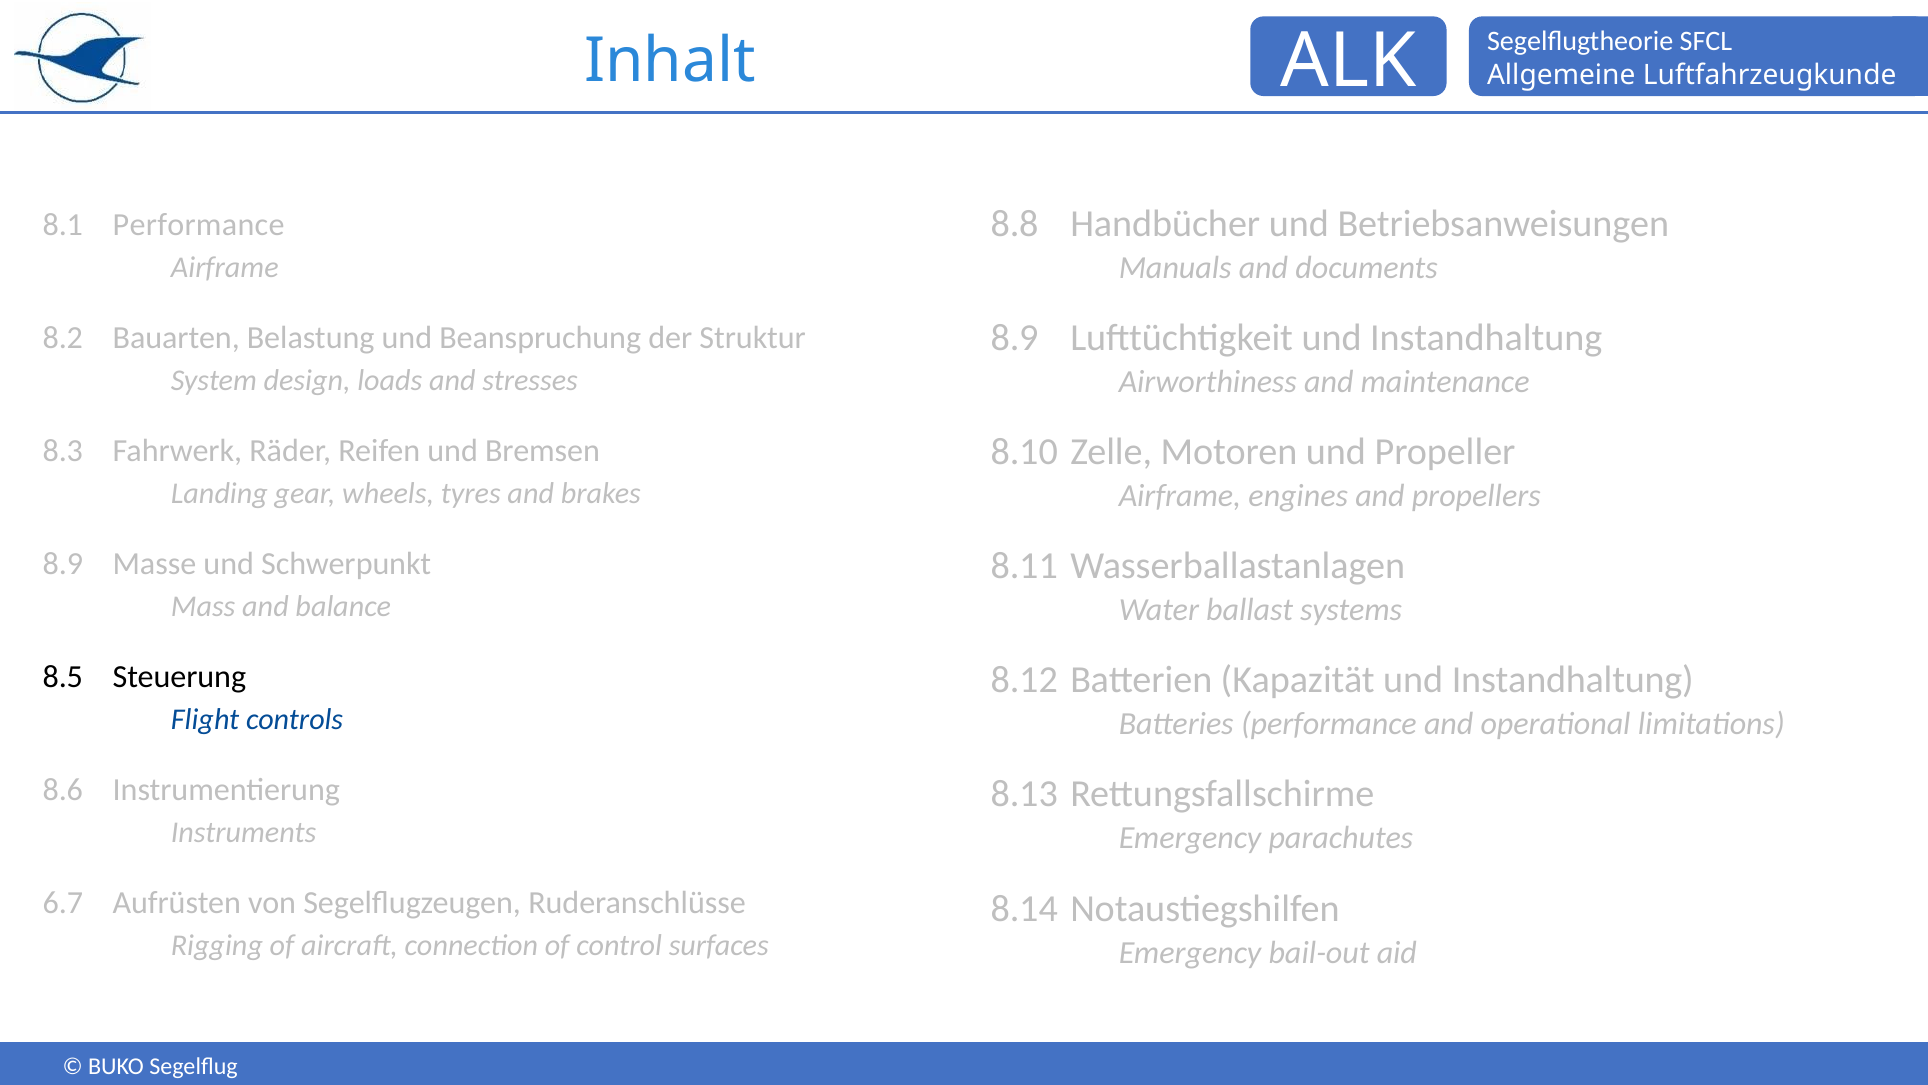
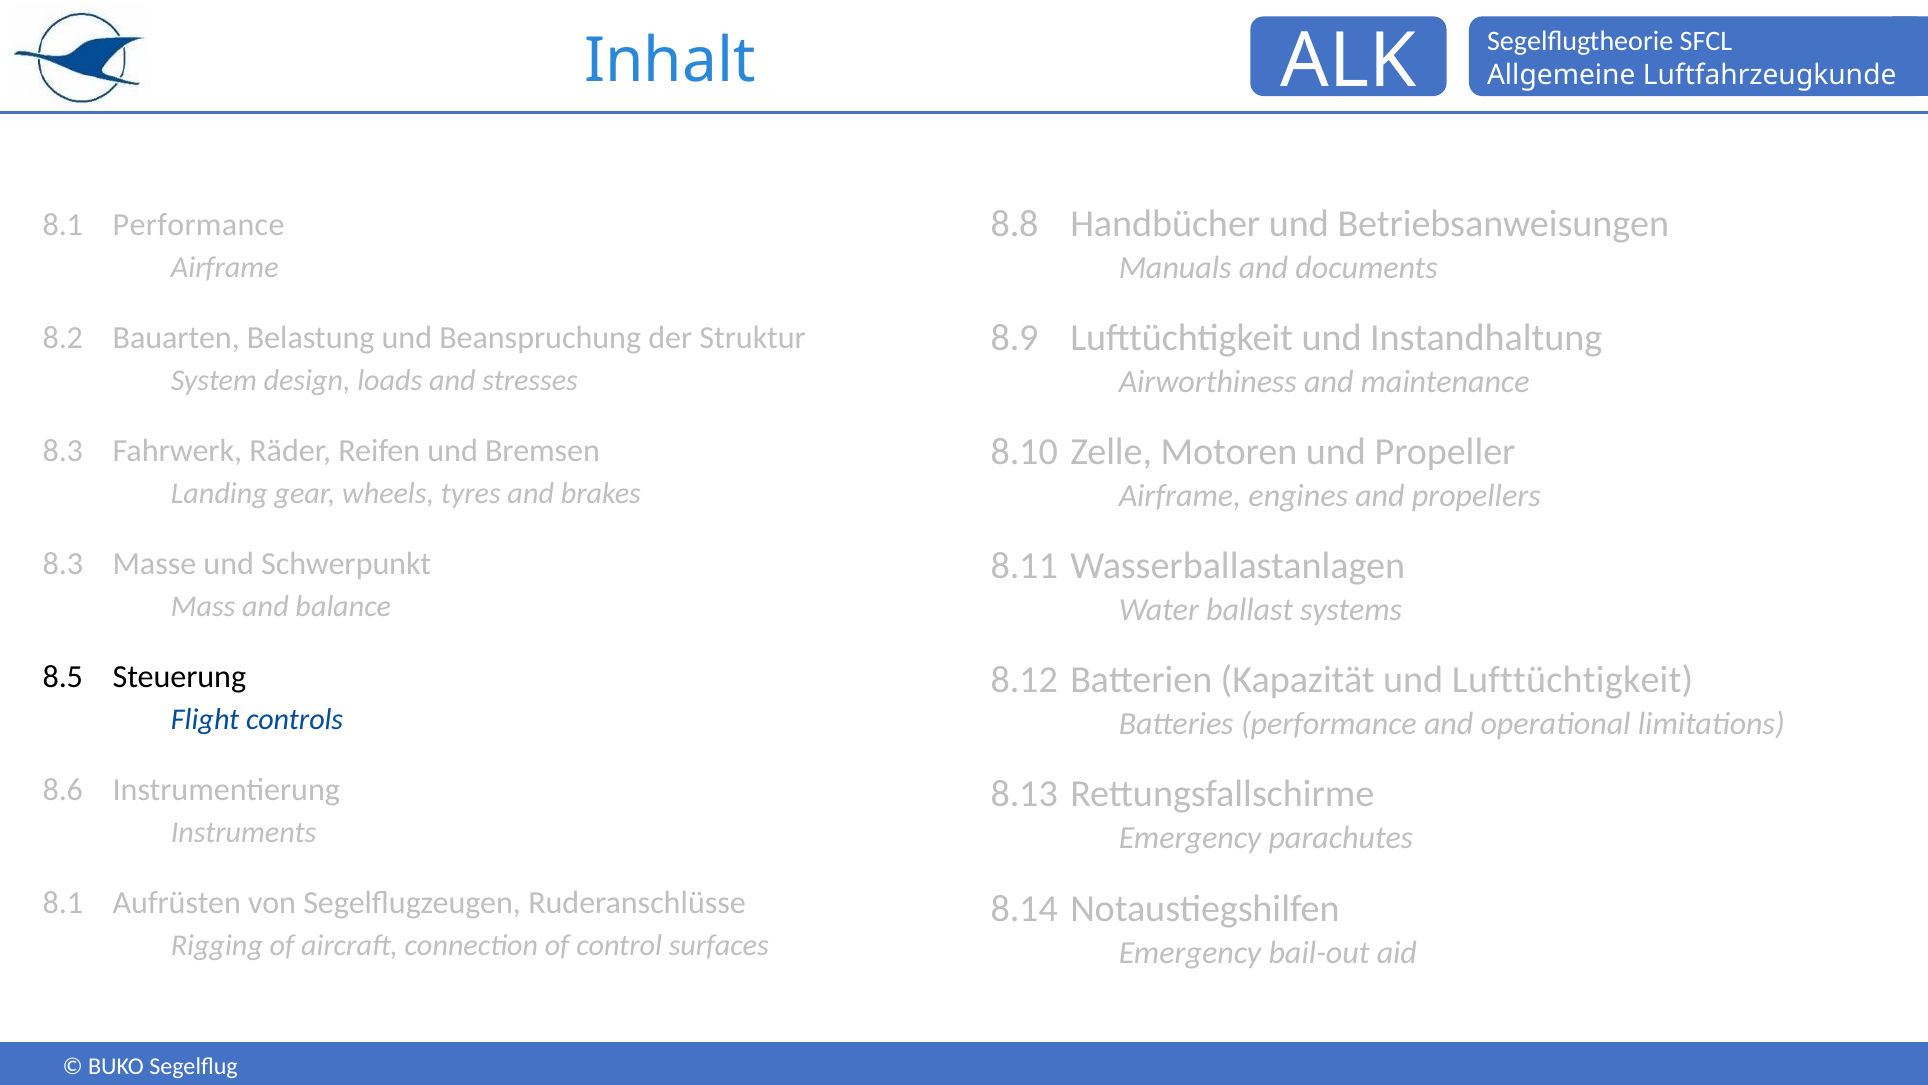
8.9 at (63, 563): 8.9 -> 8.3
Kapazität und Instandhaltung: Instandhaltung -> Lufttüchtigkeit
6.7 at (63, 902): 6.7 -> 8.1
